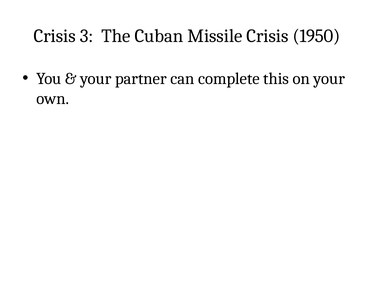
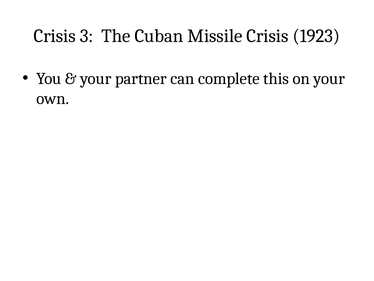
1950: 1950 -> 1923
